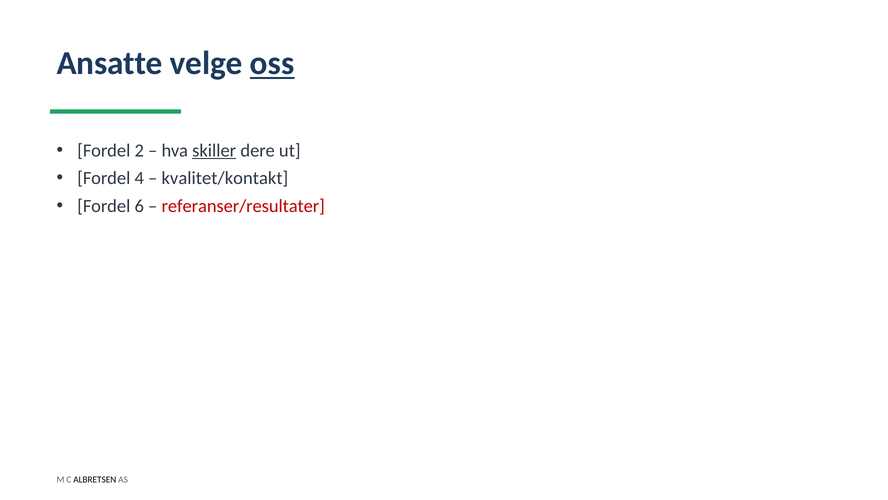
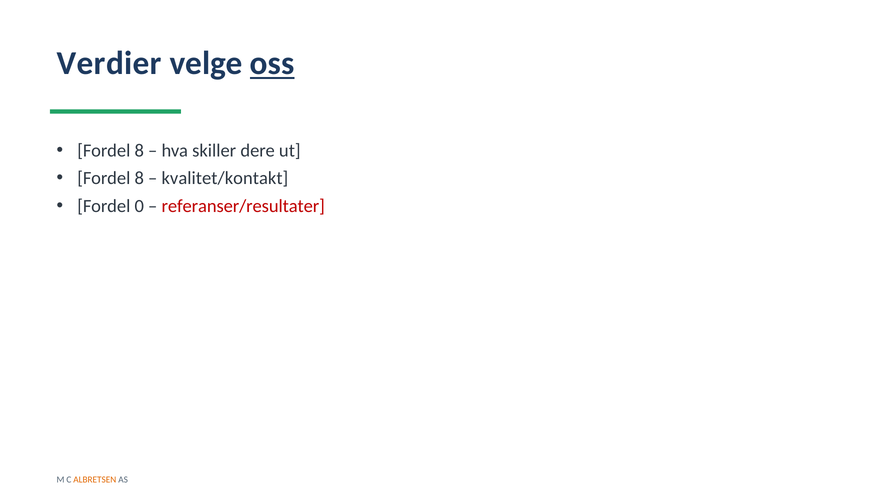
Ansatte: Ansatte -> Verdier
2 at (139, 150): 2 -> 8
skiller underline: present -> none
4 at (139, 178): 4 -> 8
6: 6 -> 0
ALBRETSEN colour: black -> orange
